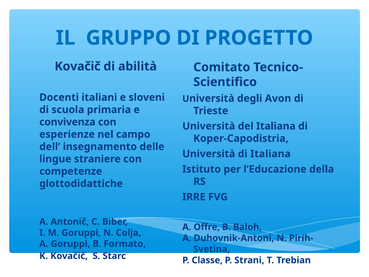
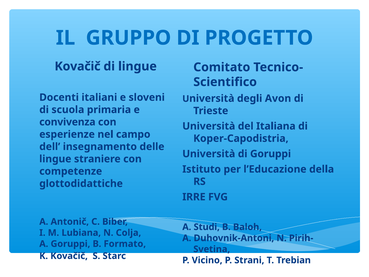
di abilità: abilità -> lingue
di Italiana: Italiana -> Goruppi
Offre: Offre -> Studi
M Goruppi: Goruppi -> Lubiana
Classe: Classe -> Vicino
